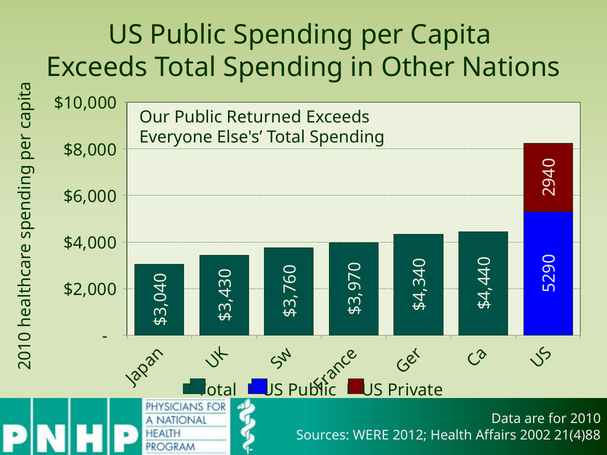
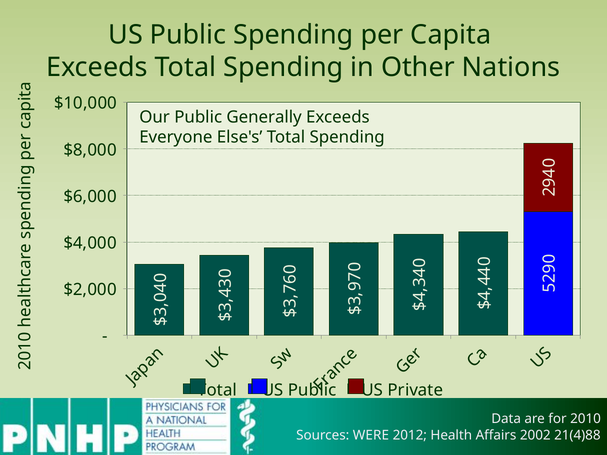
Returned: Returned -> Generally
